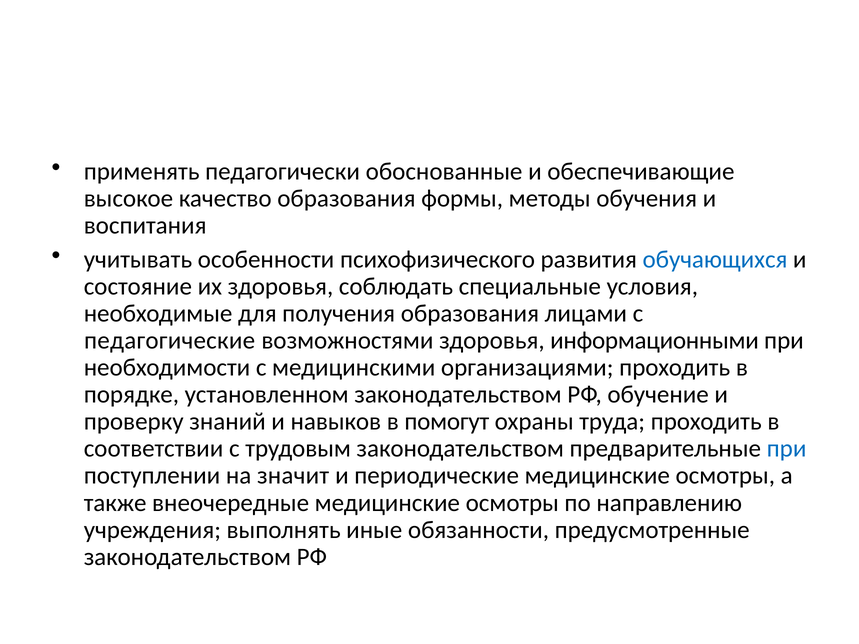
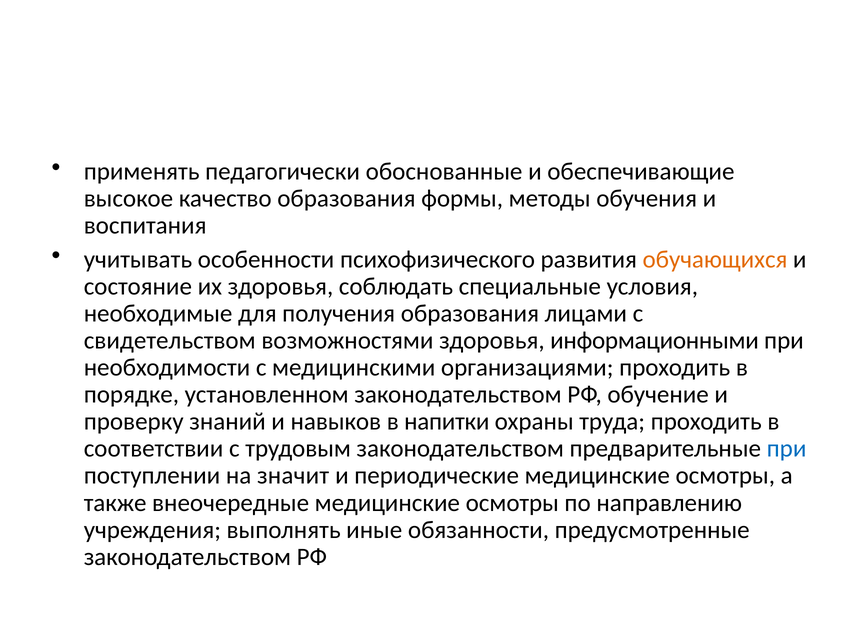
обучающихся colour: blue -> orange
педагогические: педагогические -> свидетельством
помогут: помогут -> напитки
